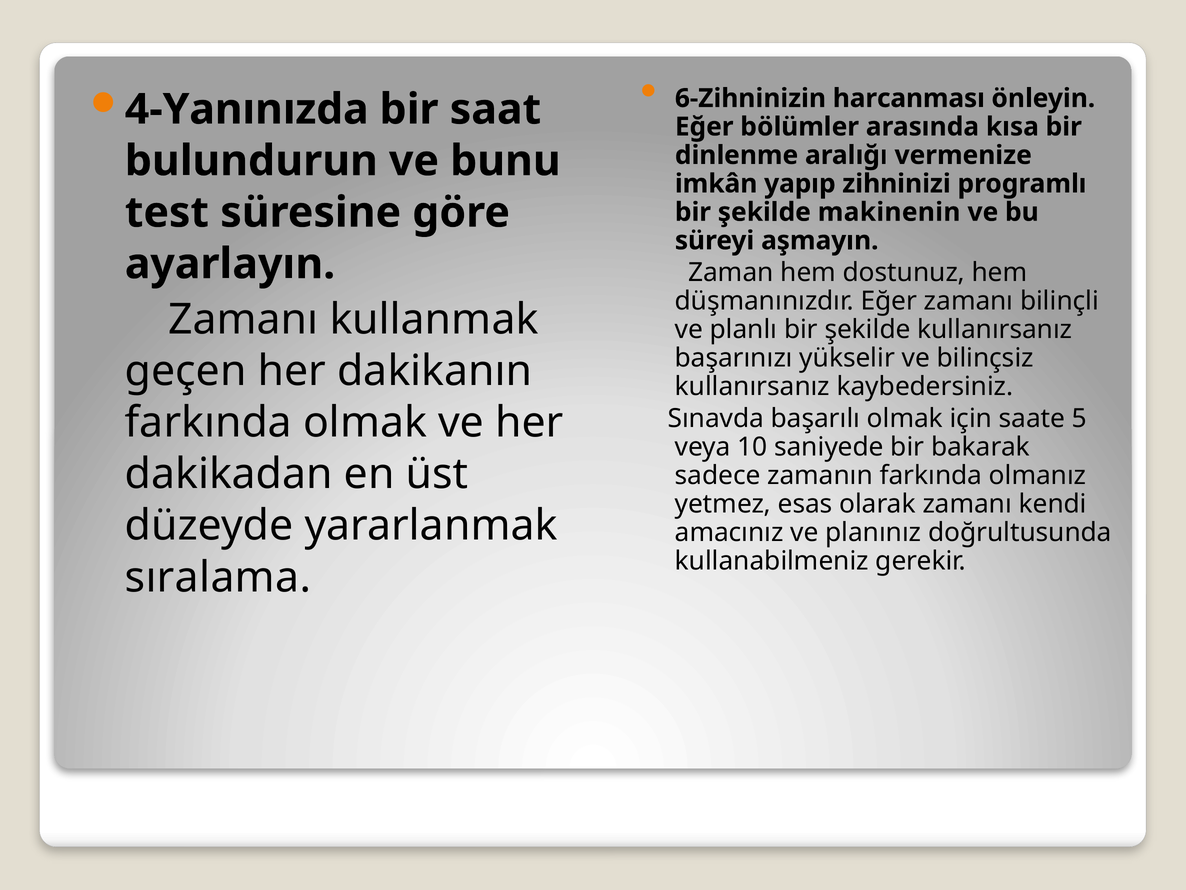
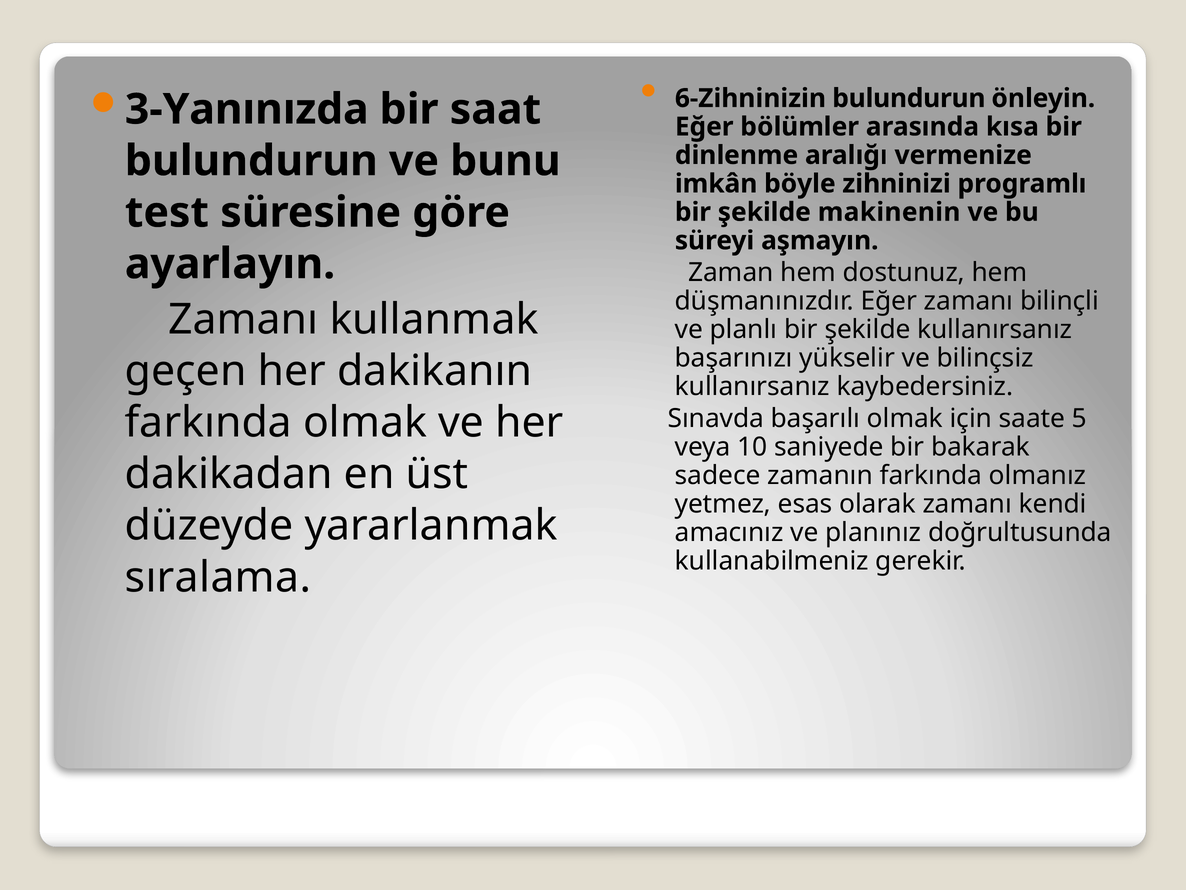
6-Zihninizin harcanması: harcanması -> bulundurun
4-Yanınızda: 4-Yanınızda -> 3-Yanınızda
yapıp: yapıp -> böyle
